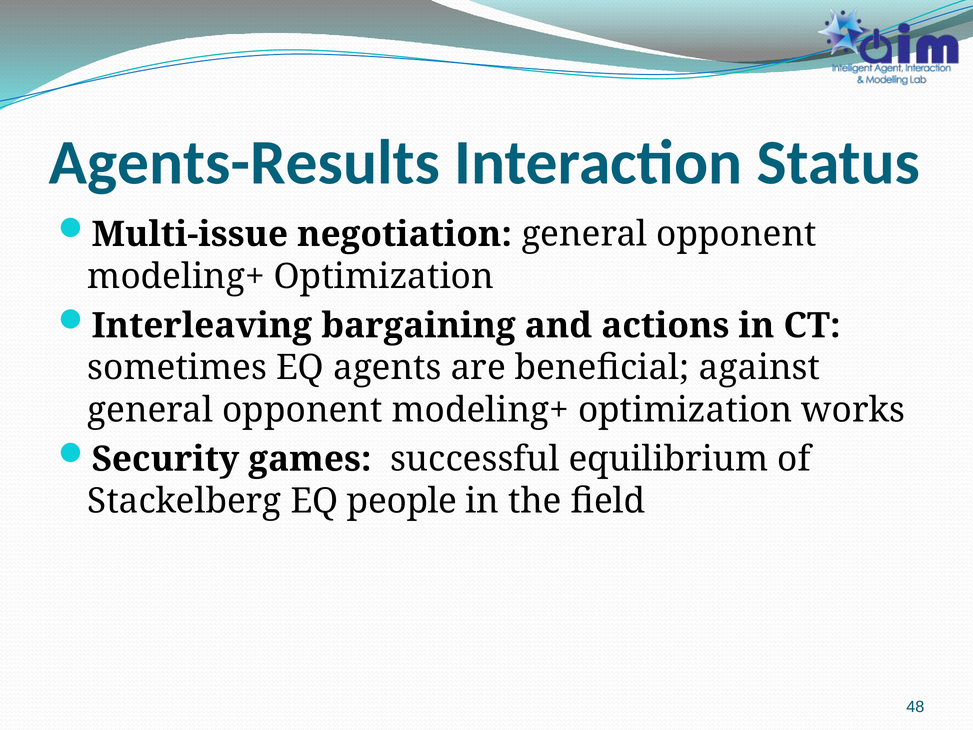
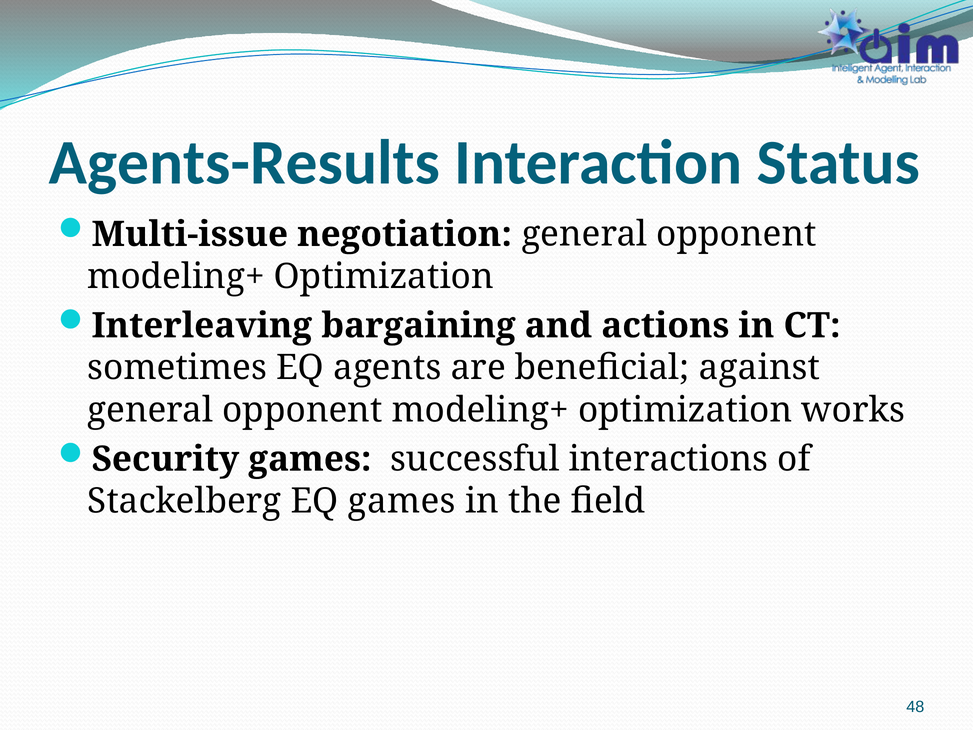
equilibrium: equilibrium -> interactions
EQ people: people -> games
